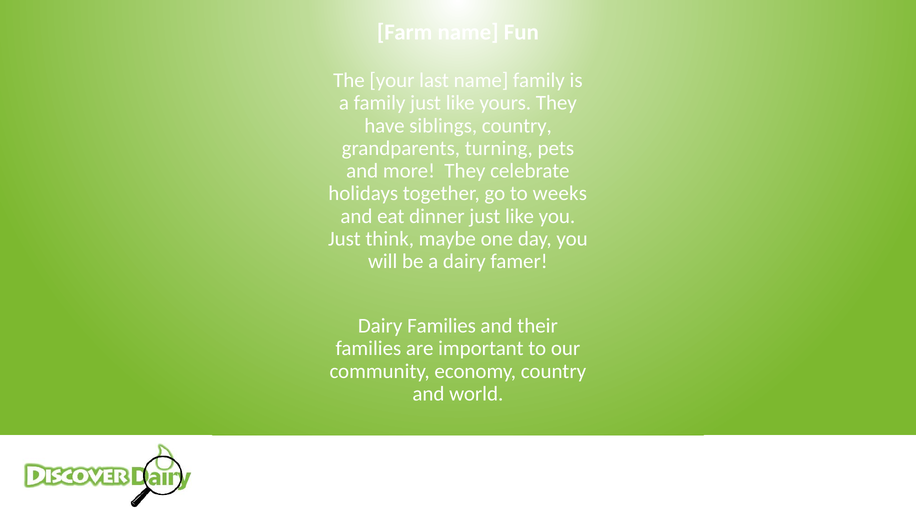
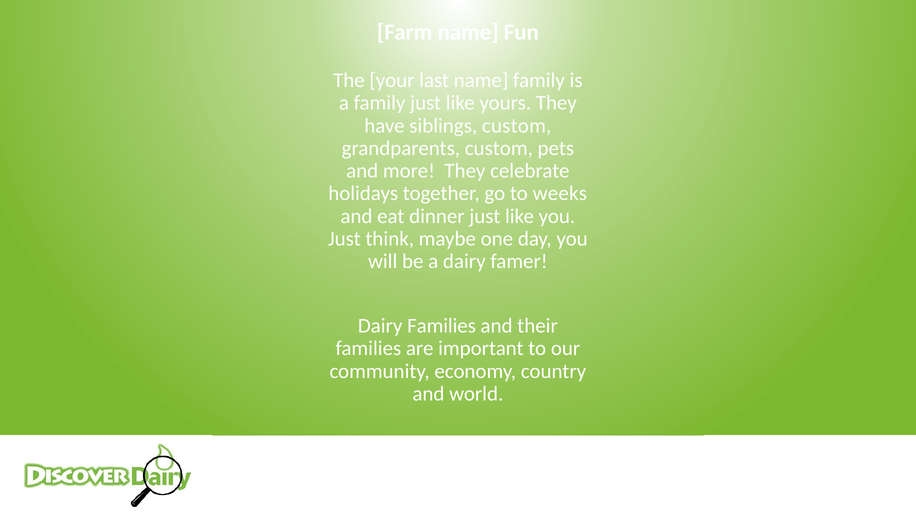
siblings country: country -> custom
grandparents turning: turning -> custom
